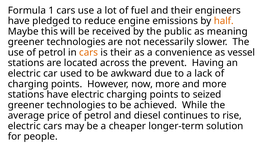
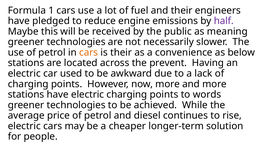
half colour: orange -> purple
vessel: vessel -> below
seized: seized -> words
